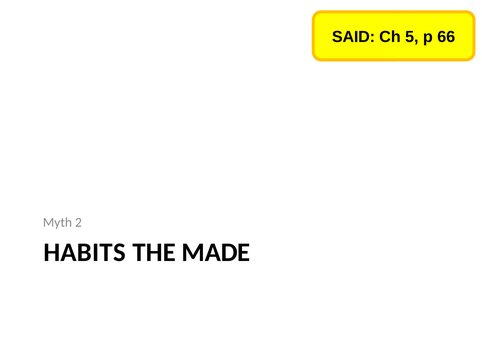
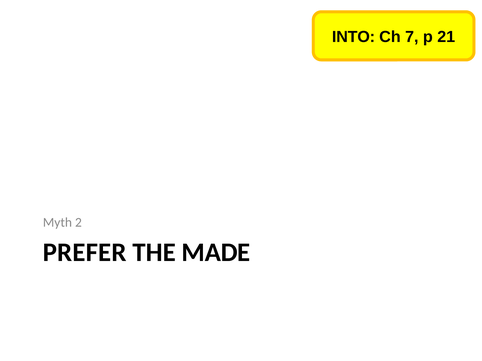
SAID: SAID -> INTO
5: 5 -> 7
66: 66 -> 21
HABITS: HABITS -> PREFER
